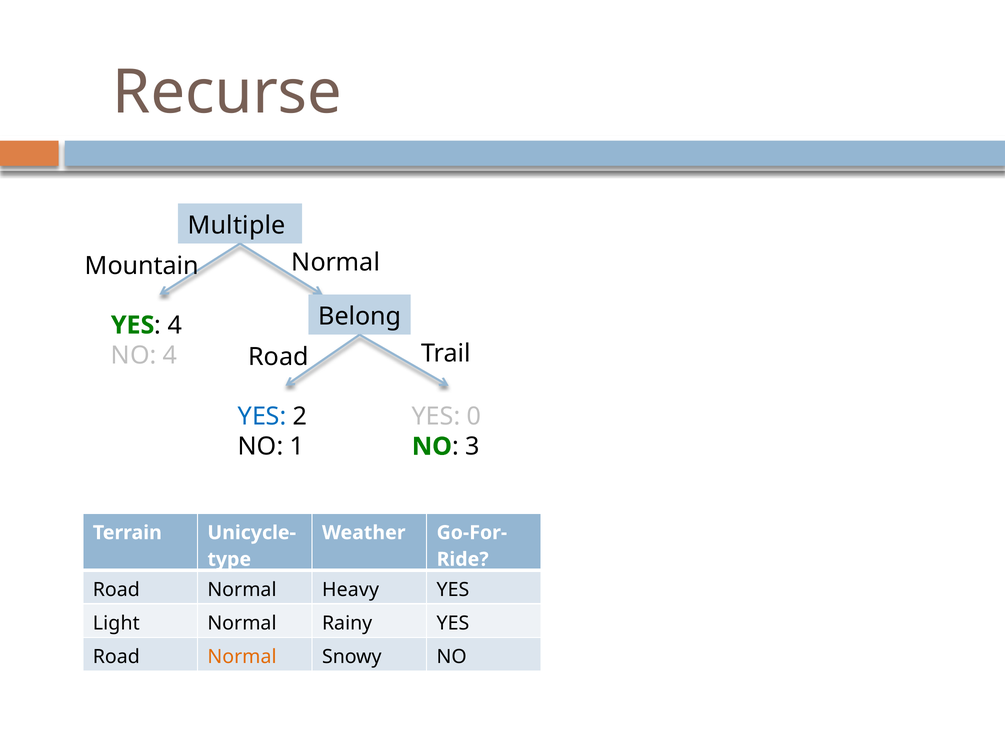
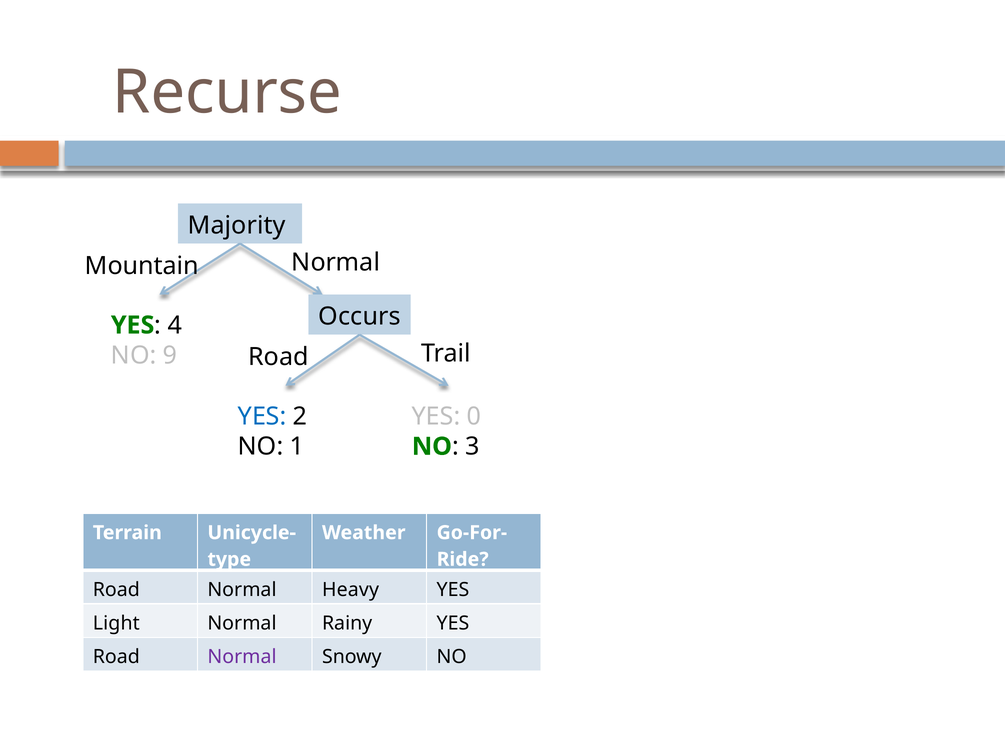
Multiple: Multiple -> Majority
Belong: Belong -> Occurs
NO 4: 4 -> 9
Normal at (242, 657) colour: orange -> purple
